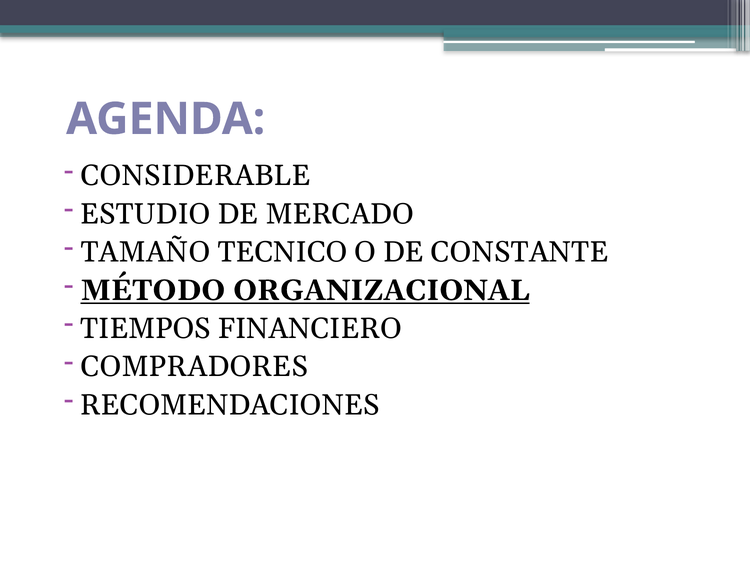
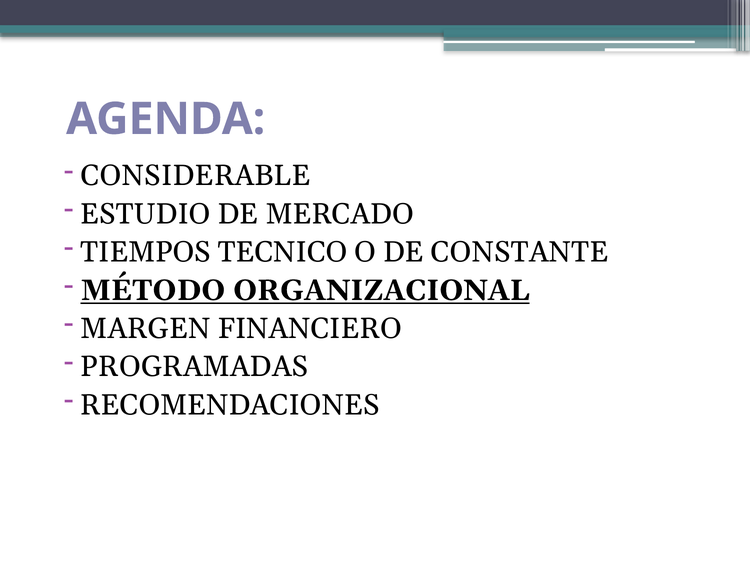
TAMAÑO: TAMAÑO -> TIEMPOS
TIEMPOS: TIEMPOS -> MARGEN
COMPRADORES: COMPRADORES -> PROGRAMADAS
